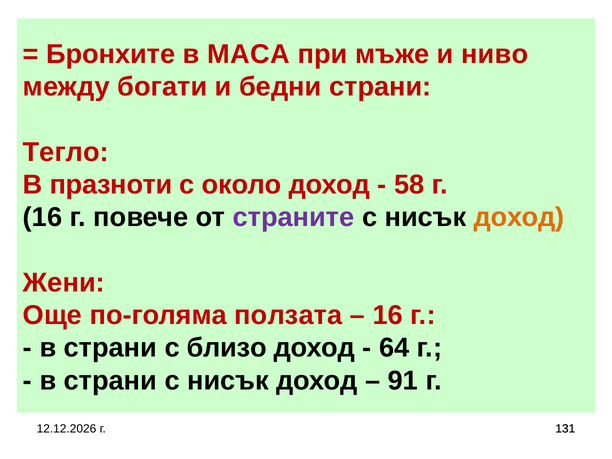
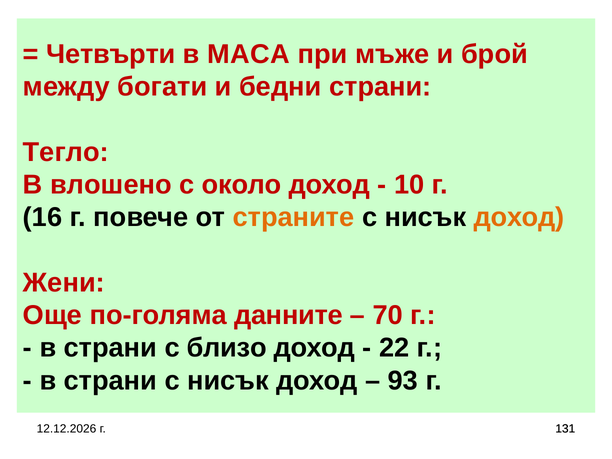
Бронхите: Бронхите -> Четвърти
ниво: ниво -> брой
празноти: празноти -> влошено
58: 58 -> 10
страните colour: purple -> orange
ползата: ползата -> данните
16 at (388, 315): 16 -> 70
64: 64 -> 22
91: 91 -> 93
